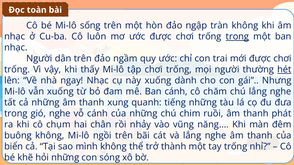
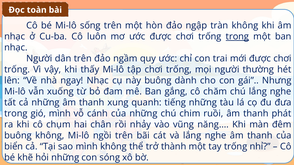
hét underline: present -> none
này xuống: xuống -> buông
Ban cánh: cánh -> gắng
gió nghe: nghe -> mình
